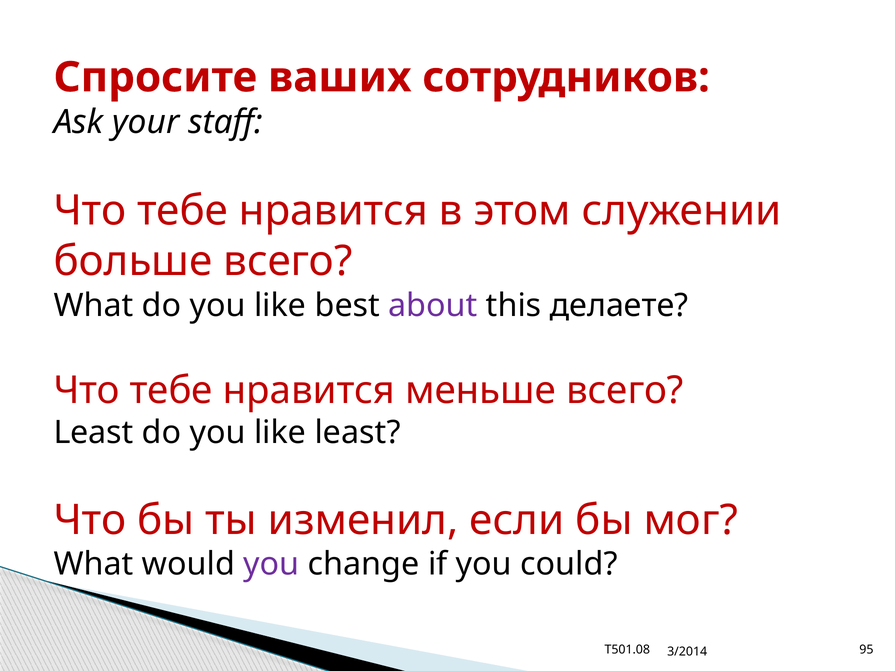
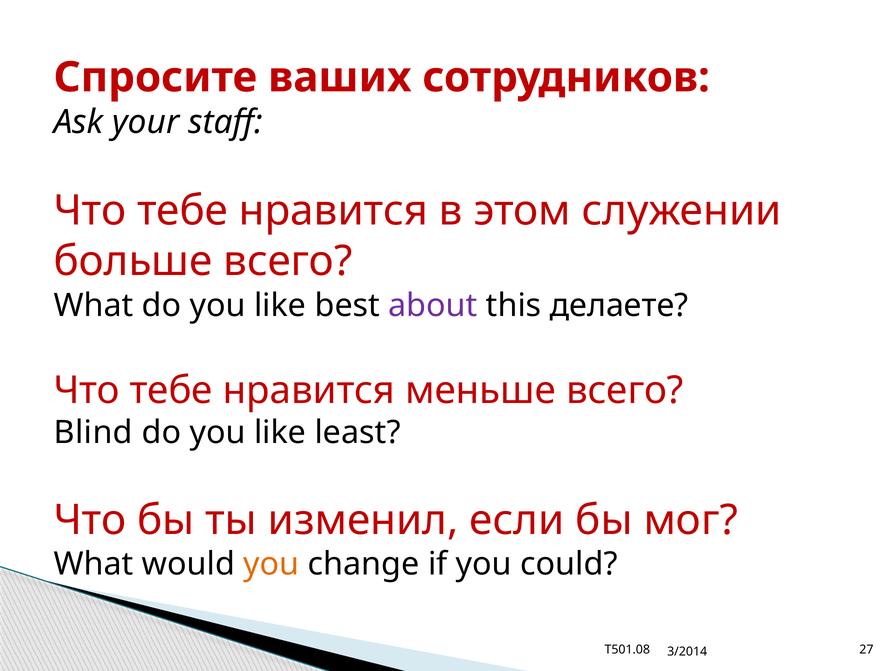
Least at (94, 433): Least -> Blind
you at (271, 564) colour: purple -> orange
95: 95 -> 27
